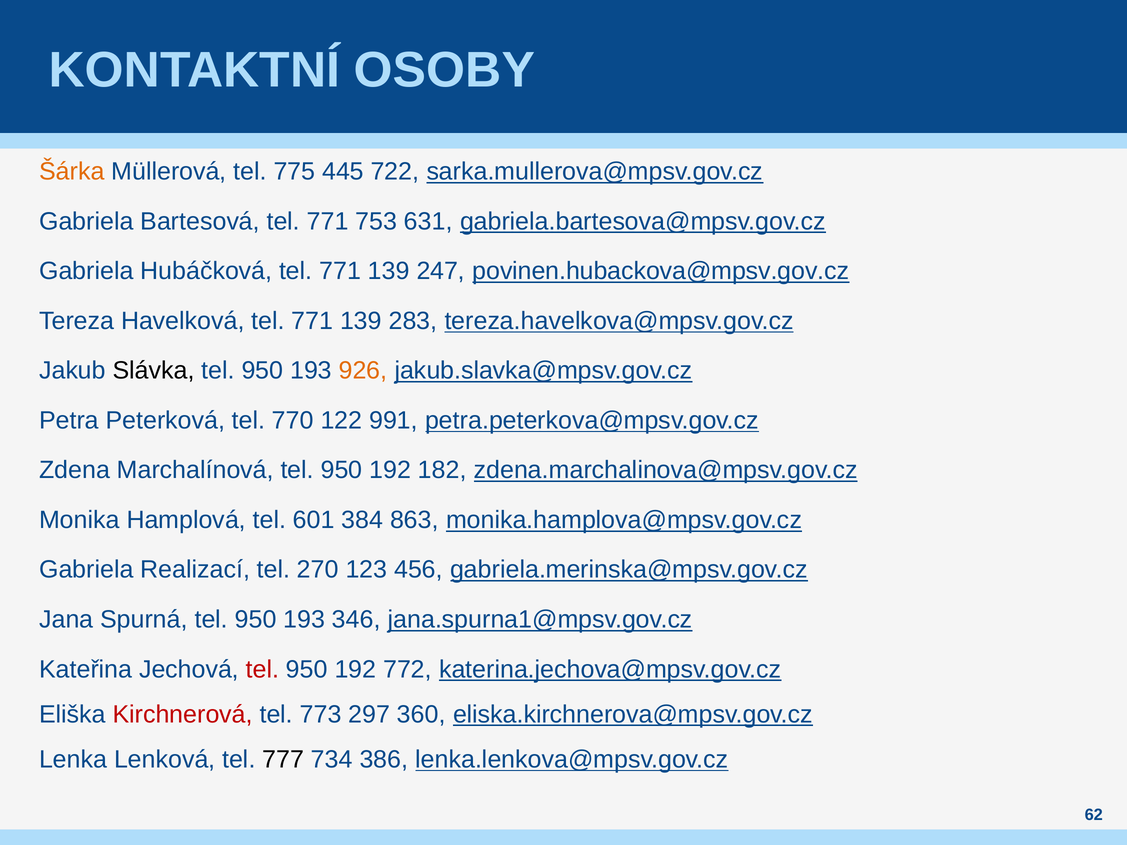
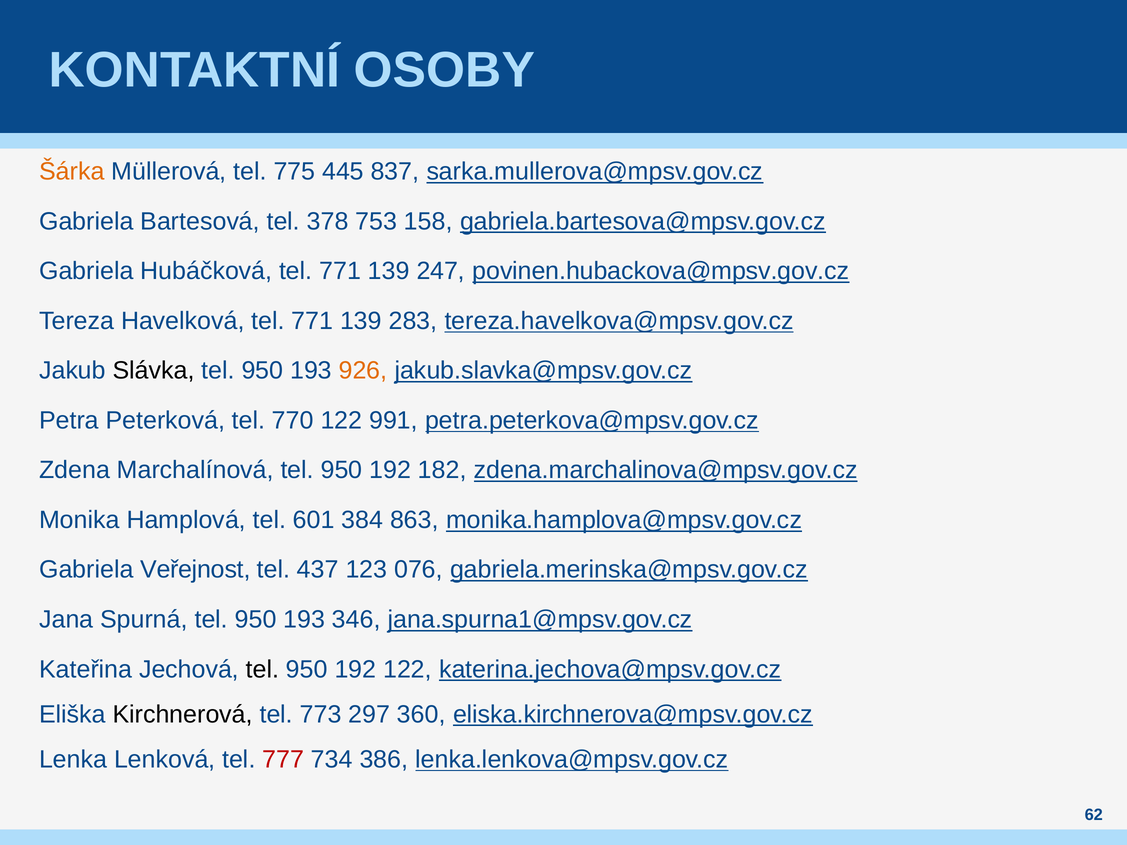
722: 722 -> 837
Bartesová tel 771: 771 -> 378
631: 631 -> 158
Realizací: Realizací -> Veřejnost
270: 270 -> 437
456: 456 -> 076
tel at (262, 669) colour: red -> black
192 772: 772 -> 122
Kirchnerová colour: red -> black
777 colour: black -> red
